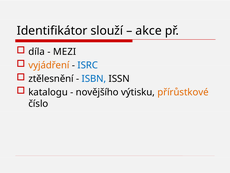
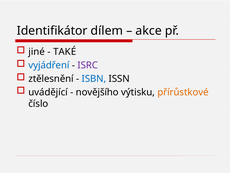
slouží: slouží -> dílem
díla: díla -> jiné
MEZI: MEZI -> TAKÉ
vyjádření colour: orange -> blue
ISRC colour: blue -> purple
katalogu: katalogu -> uvádějící
